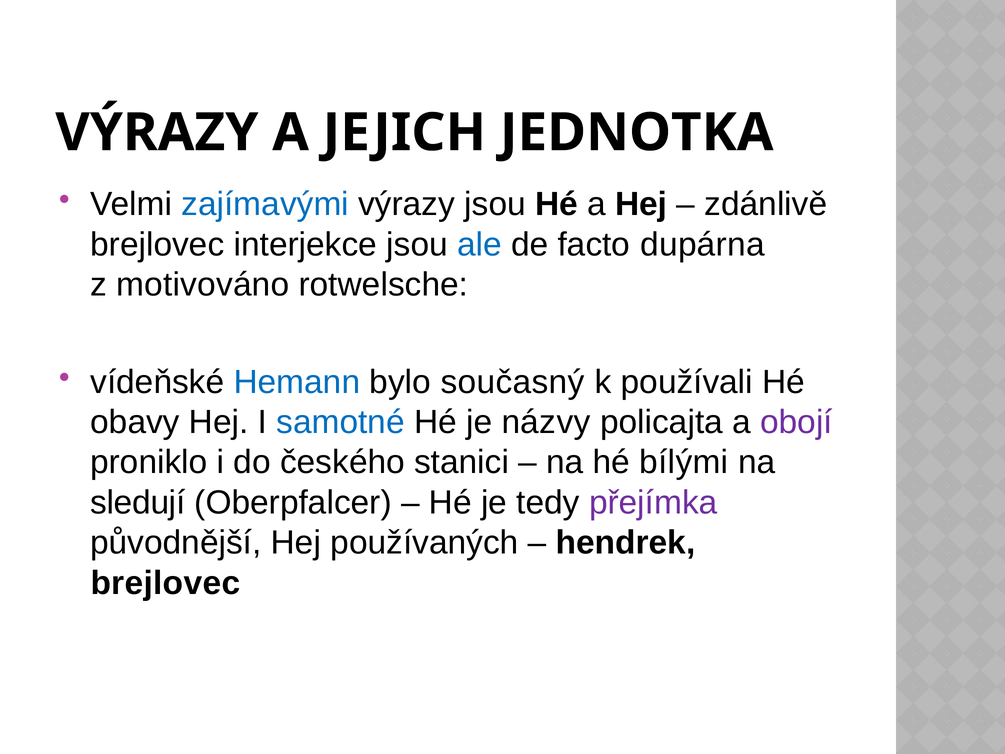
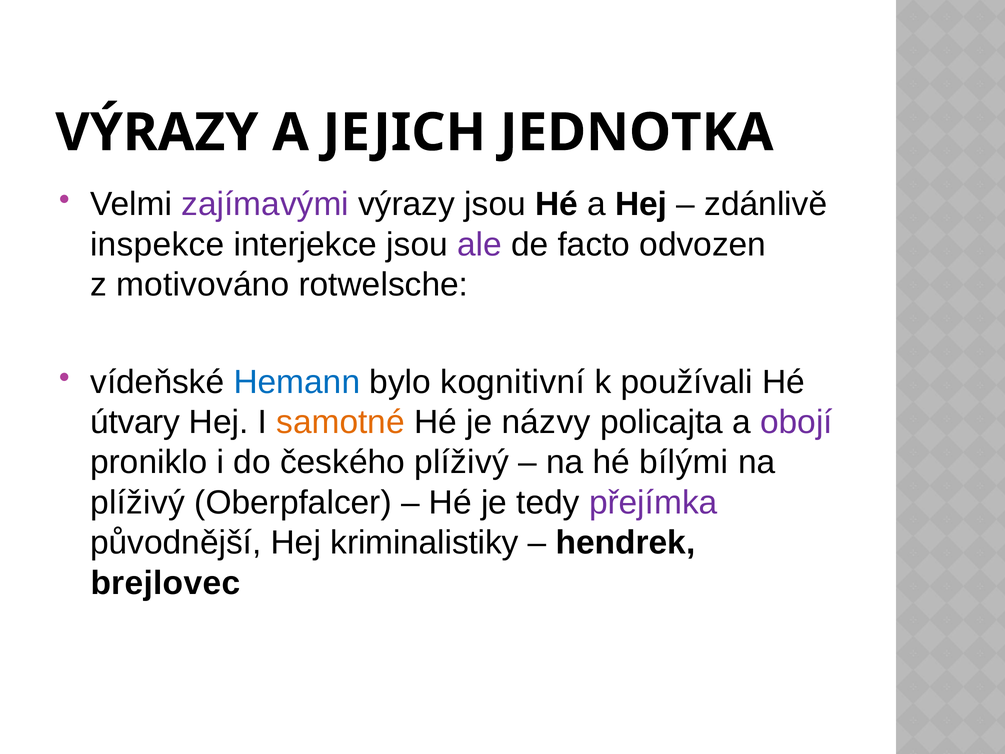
zajímavými colour: blue -> purple
brejlovec at (157, 245): brejlovec -> inspekce
ale colour: blue -> purple
dupárna: dupárna -> odvozen
současný: současný -> kognitivní
obavy: obavy -> útvary
samotné colour: blue -> orange
českého stanici: stanici -> plíživý
sledují at (138, 502): sledují -> plíživý
používaných: používaných -> kriminalistiky
